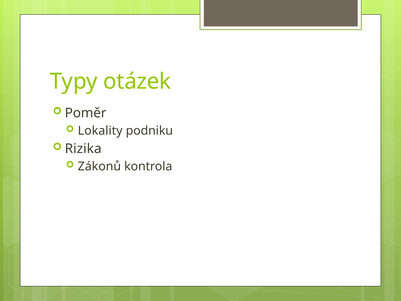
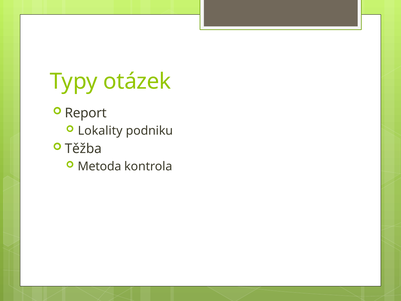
Poměr: Poměr -> Report
Rizika: Rizika -> Těžba
Zákonů: Zákonů -> Metoda
